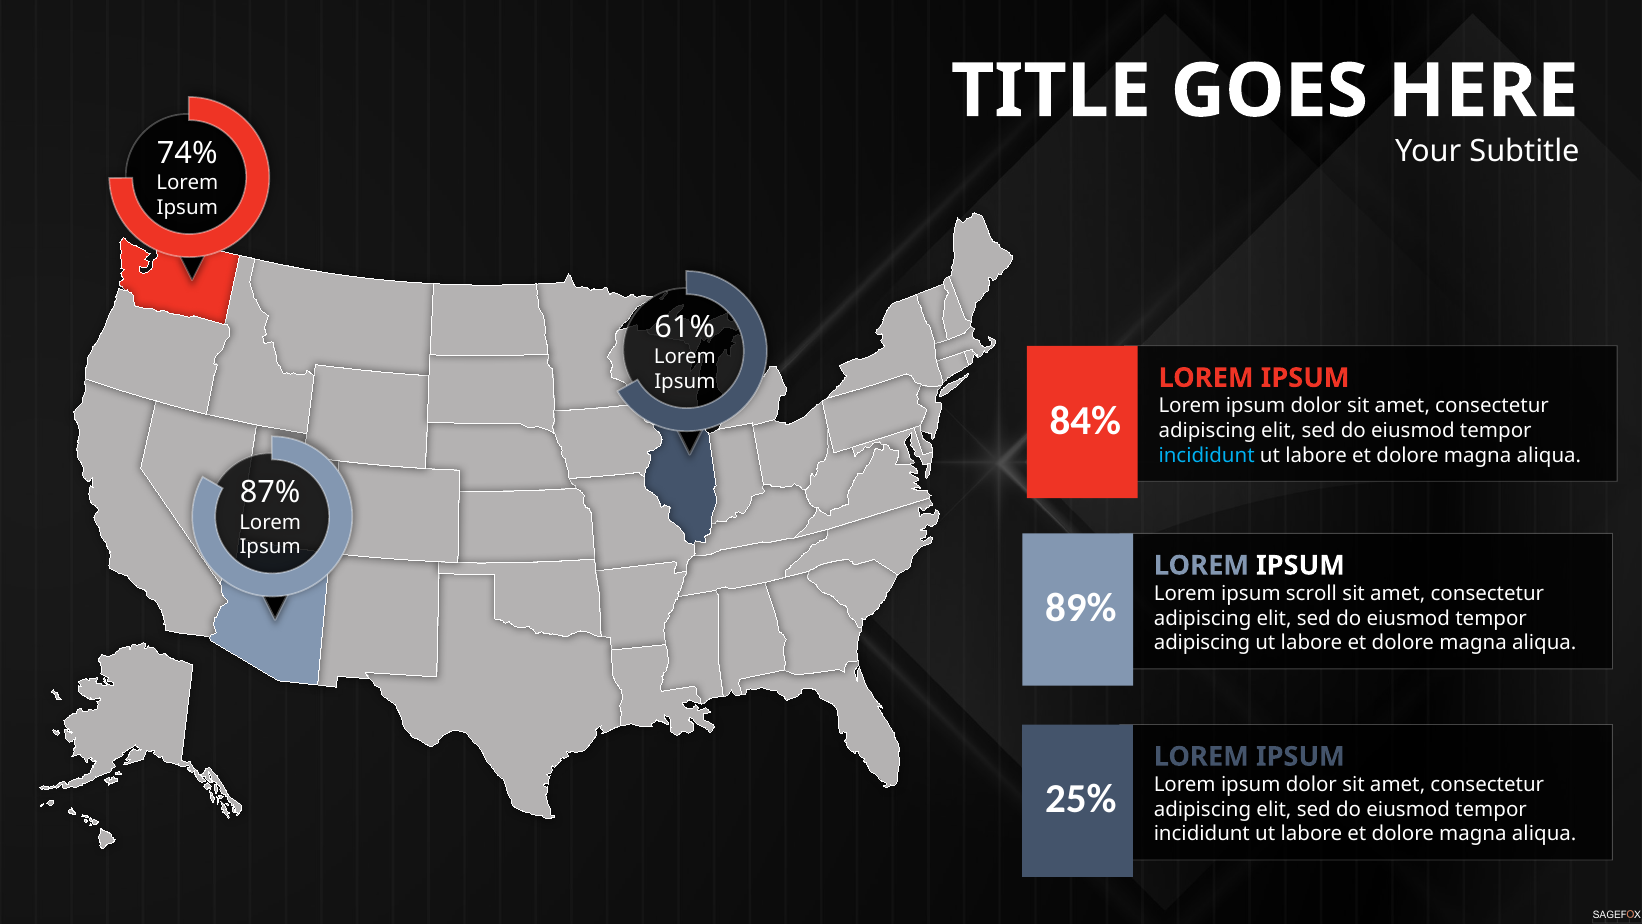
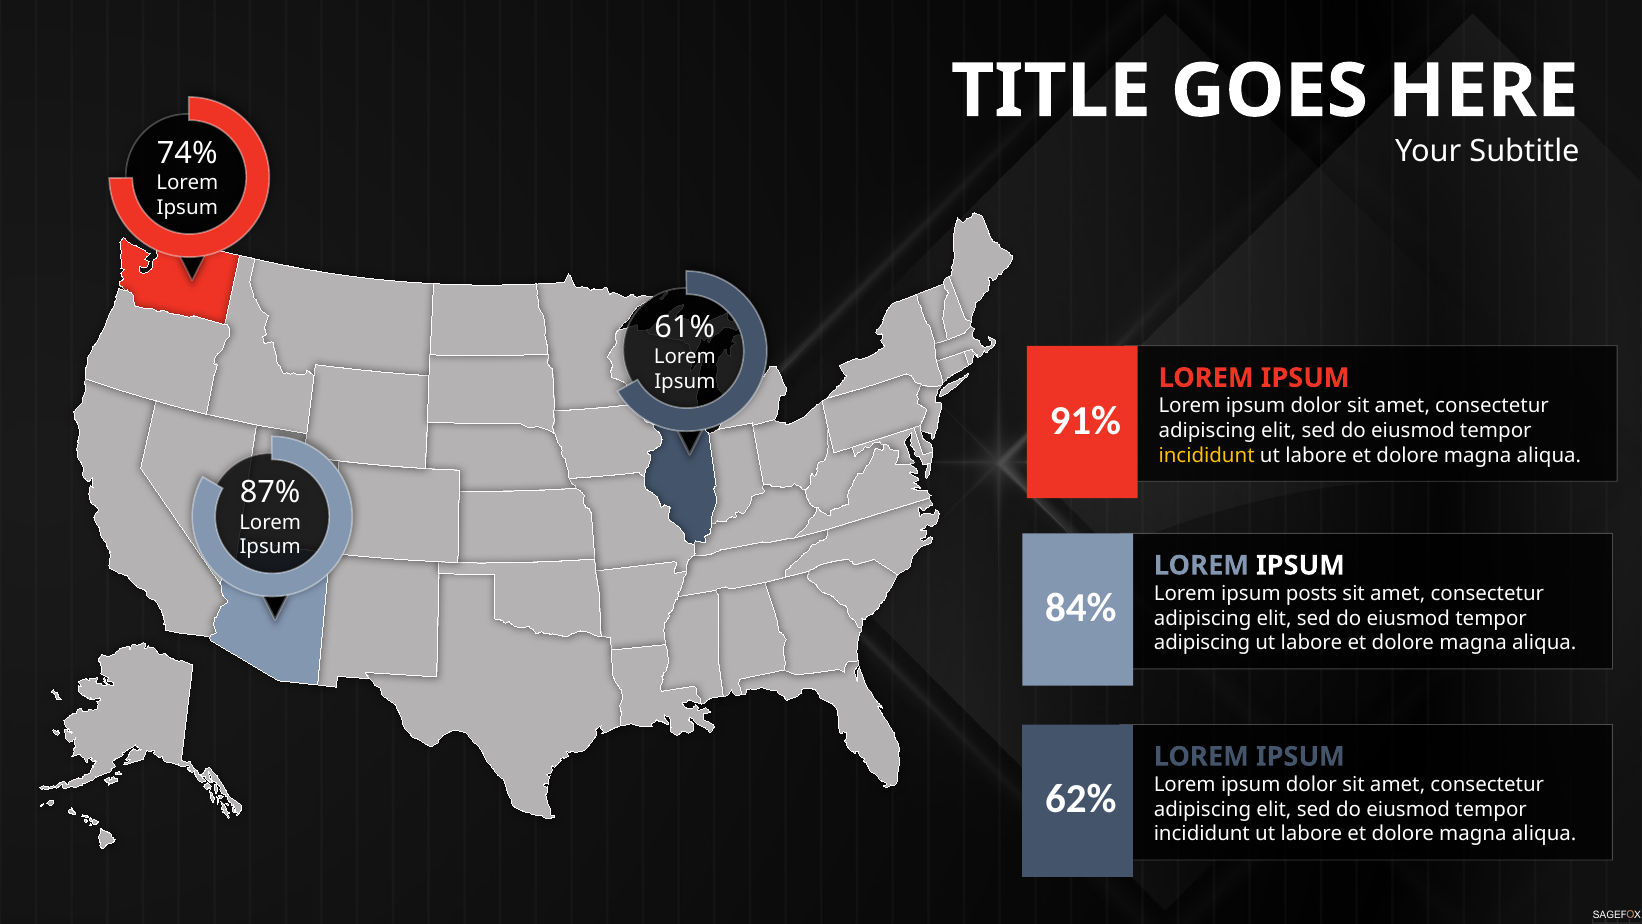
84%: 84% -> 91%
incididunt at (1207, 455) colour: light blue -> yellow
scroll: scroll -> posts
89%: 89% -> 84%
25%: 25% -> 62%
